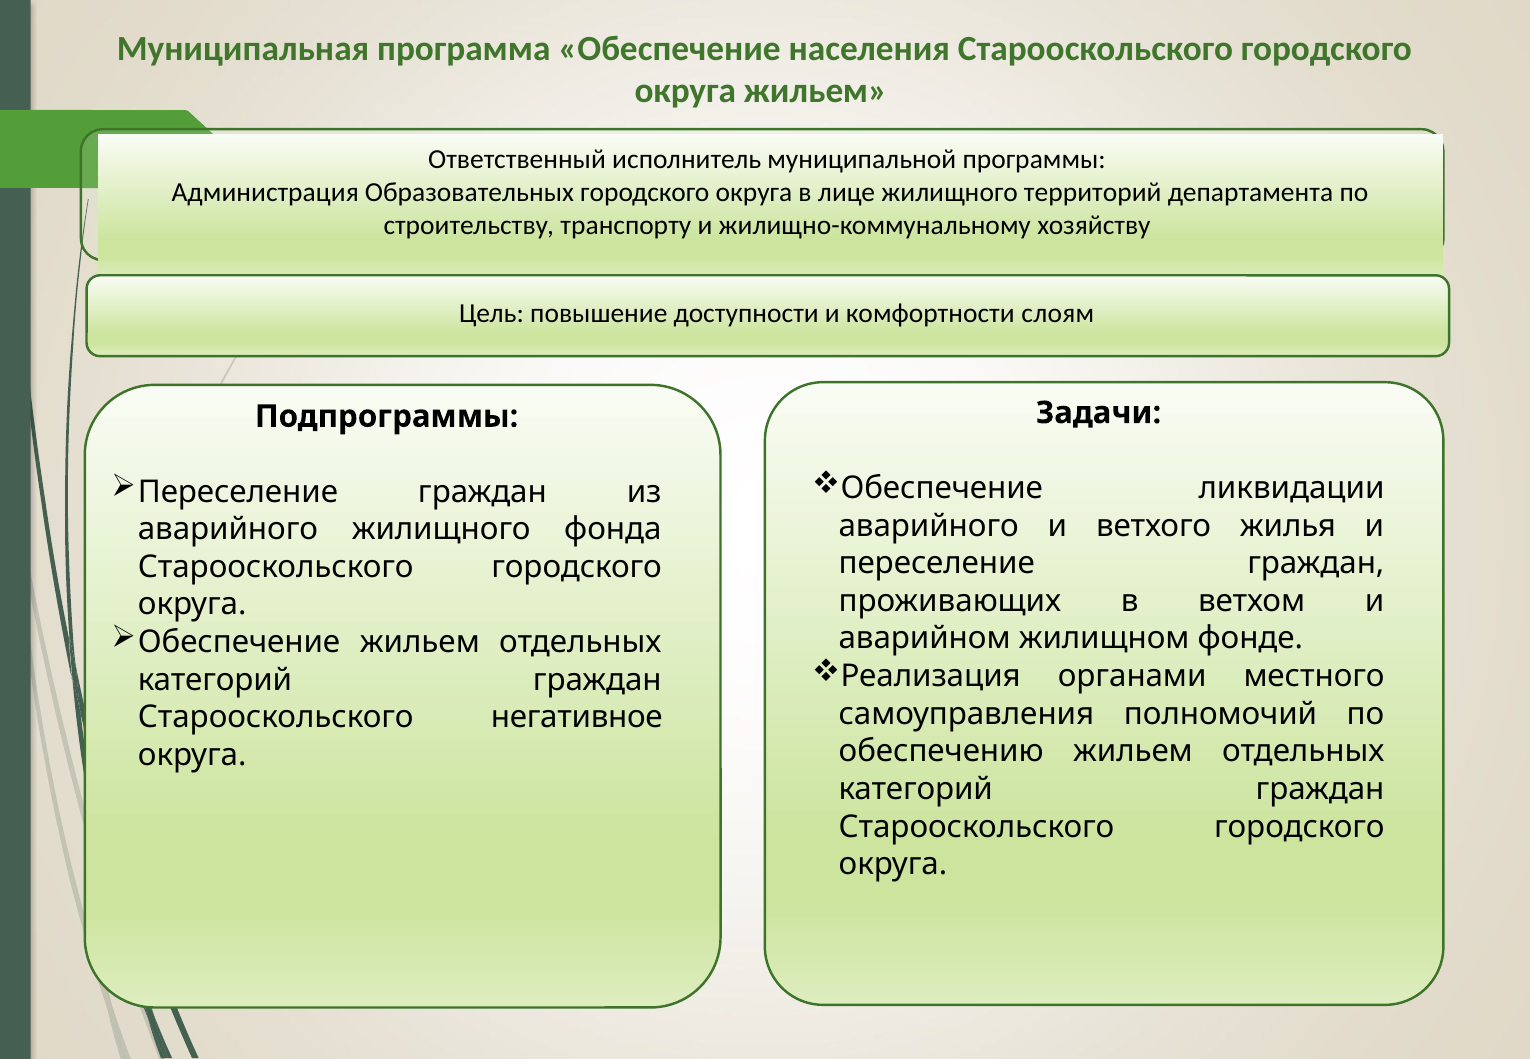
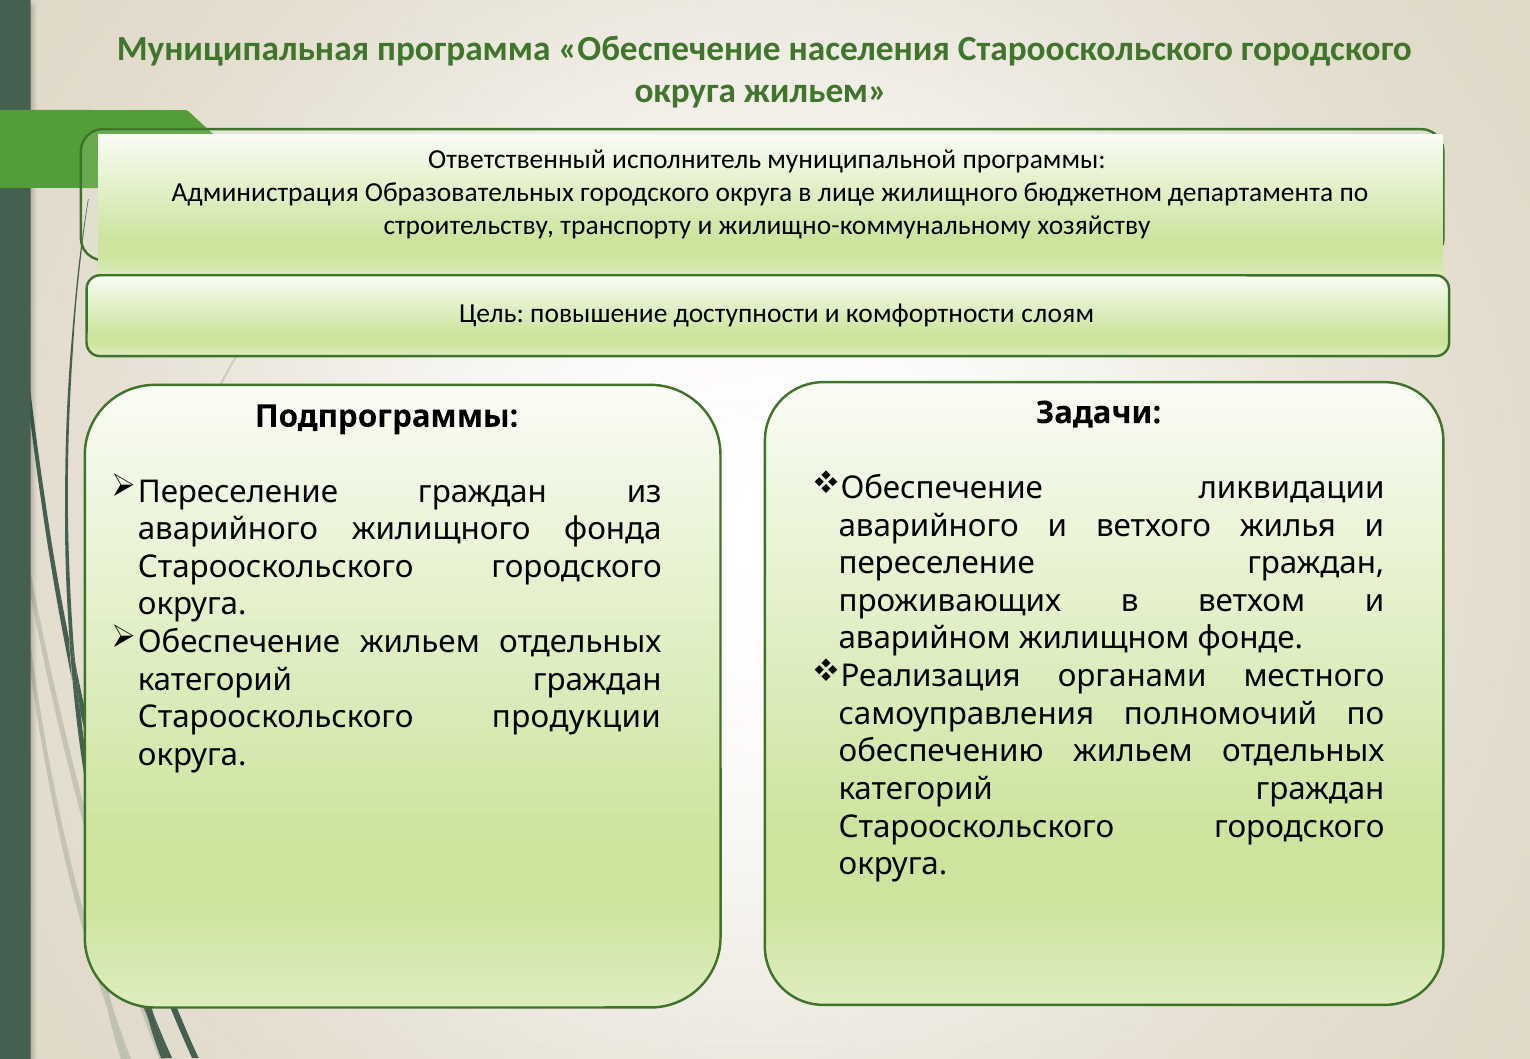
территорий: территорий -> бюджетном
негативное: негативное -> продукции
